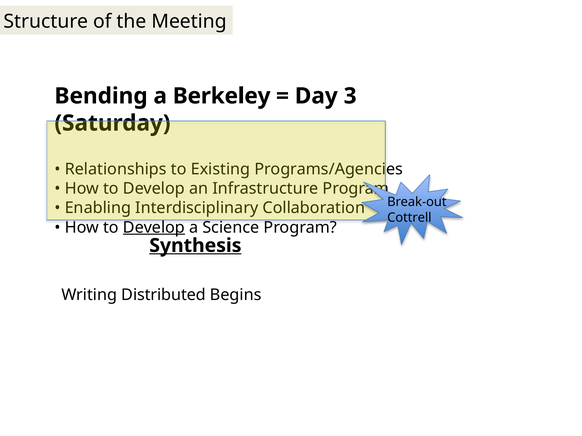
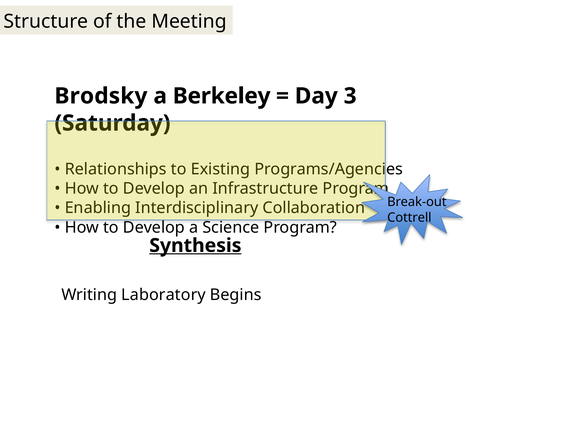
Bending: Bending -> Brodsky
Develop at (154, 228) underline: present -> none
Distributed: Distributed -> Laboratory
